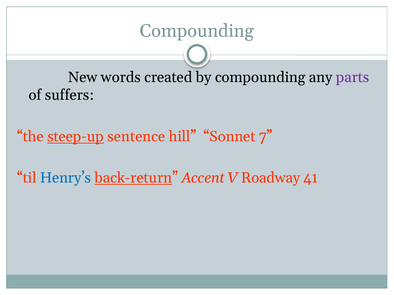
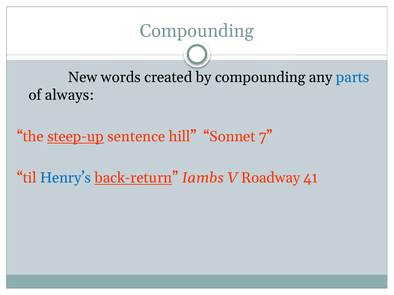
parts colour: purple -> blue
suffers: suffers -> always
Accent: Accent -> Iambs
